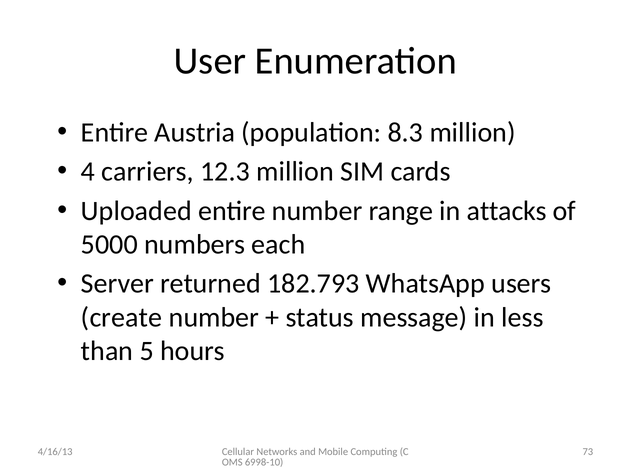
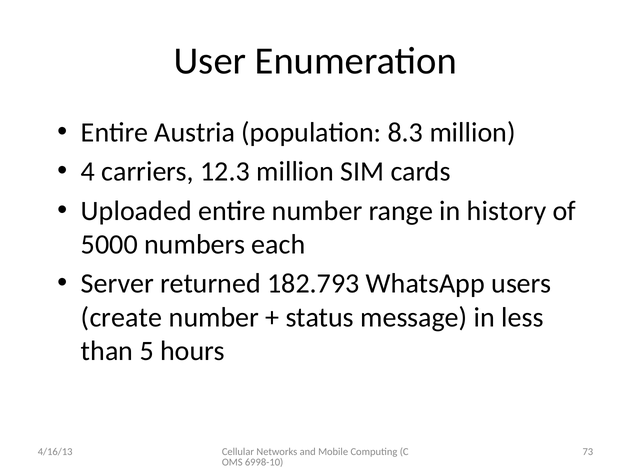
attacks: attacks -> history
